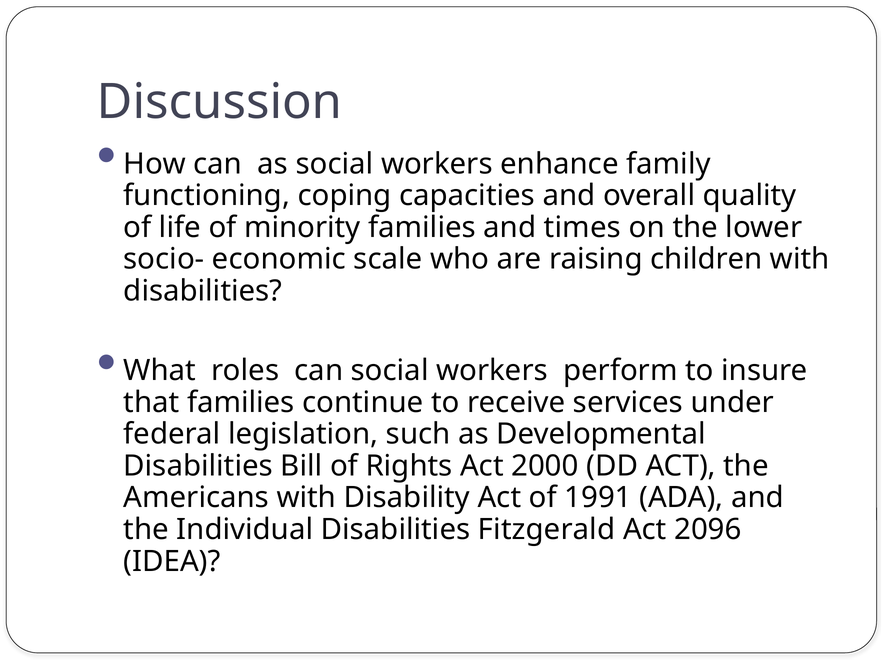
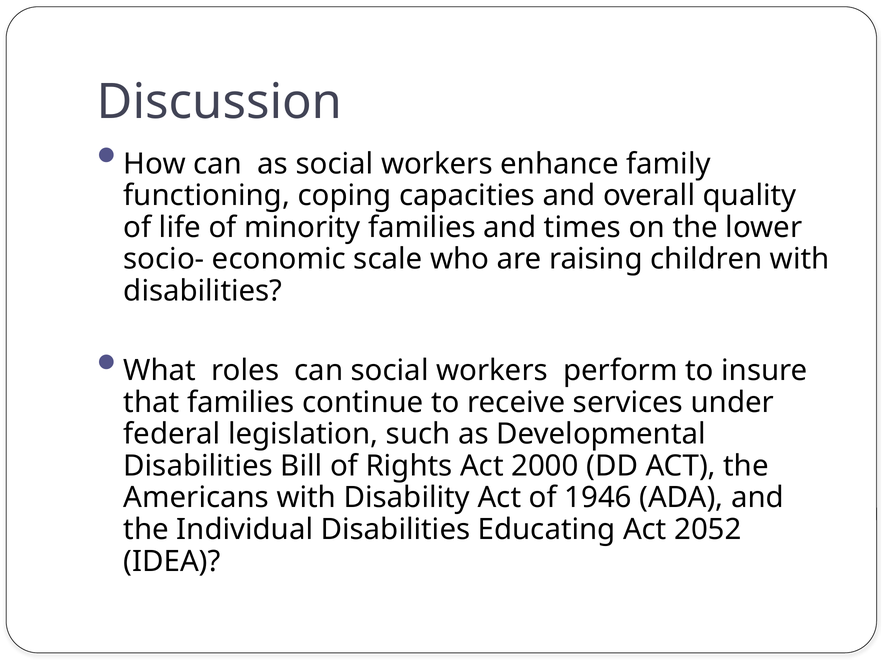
1991: 1991 -> 1946
Fitzgerald: Fitzgerald -> Educating
2096: 2096 -> 2052
